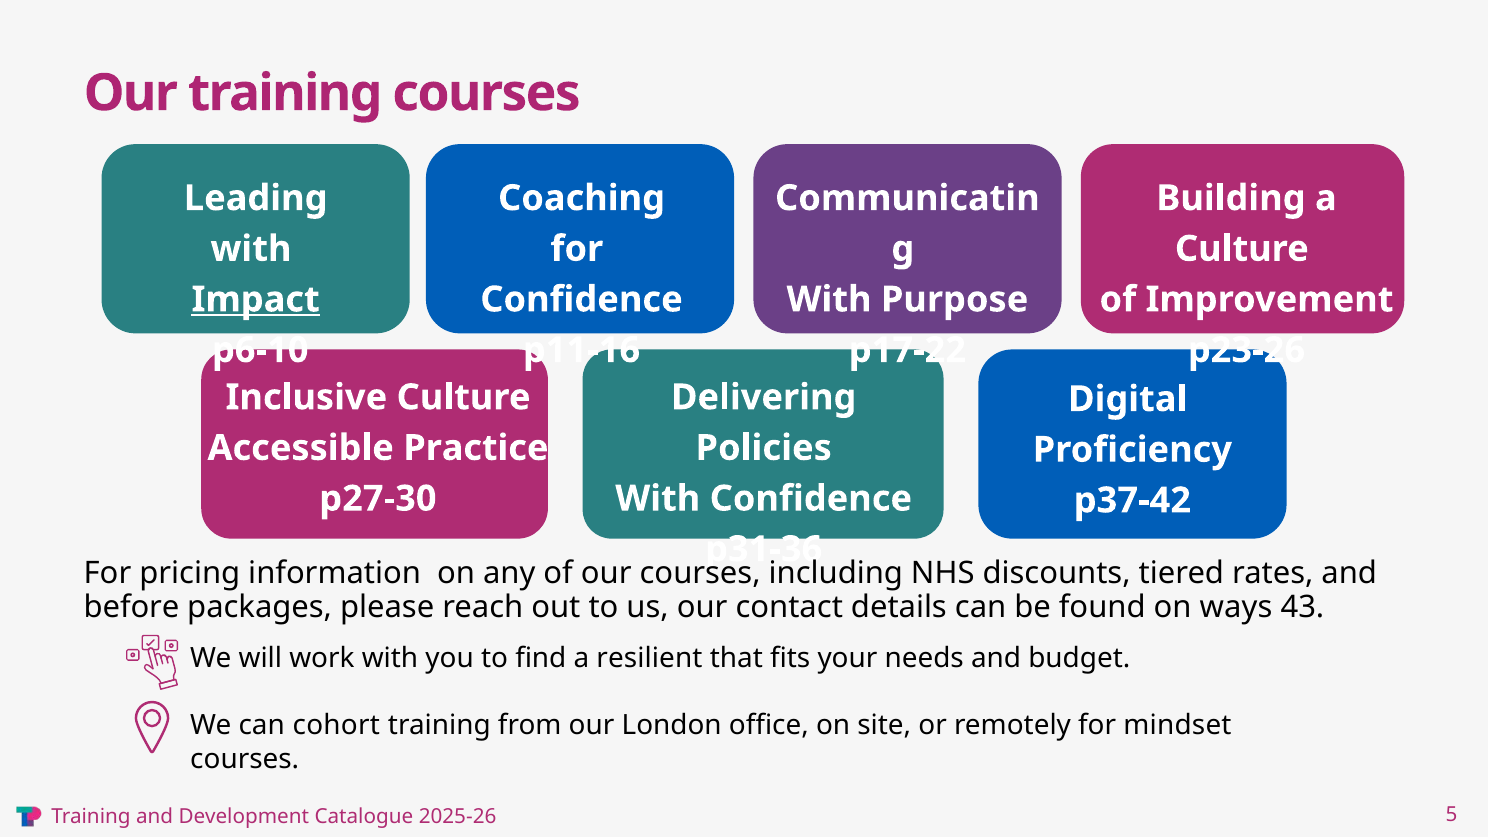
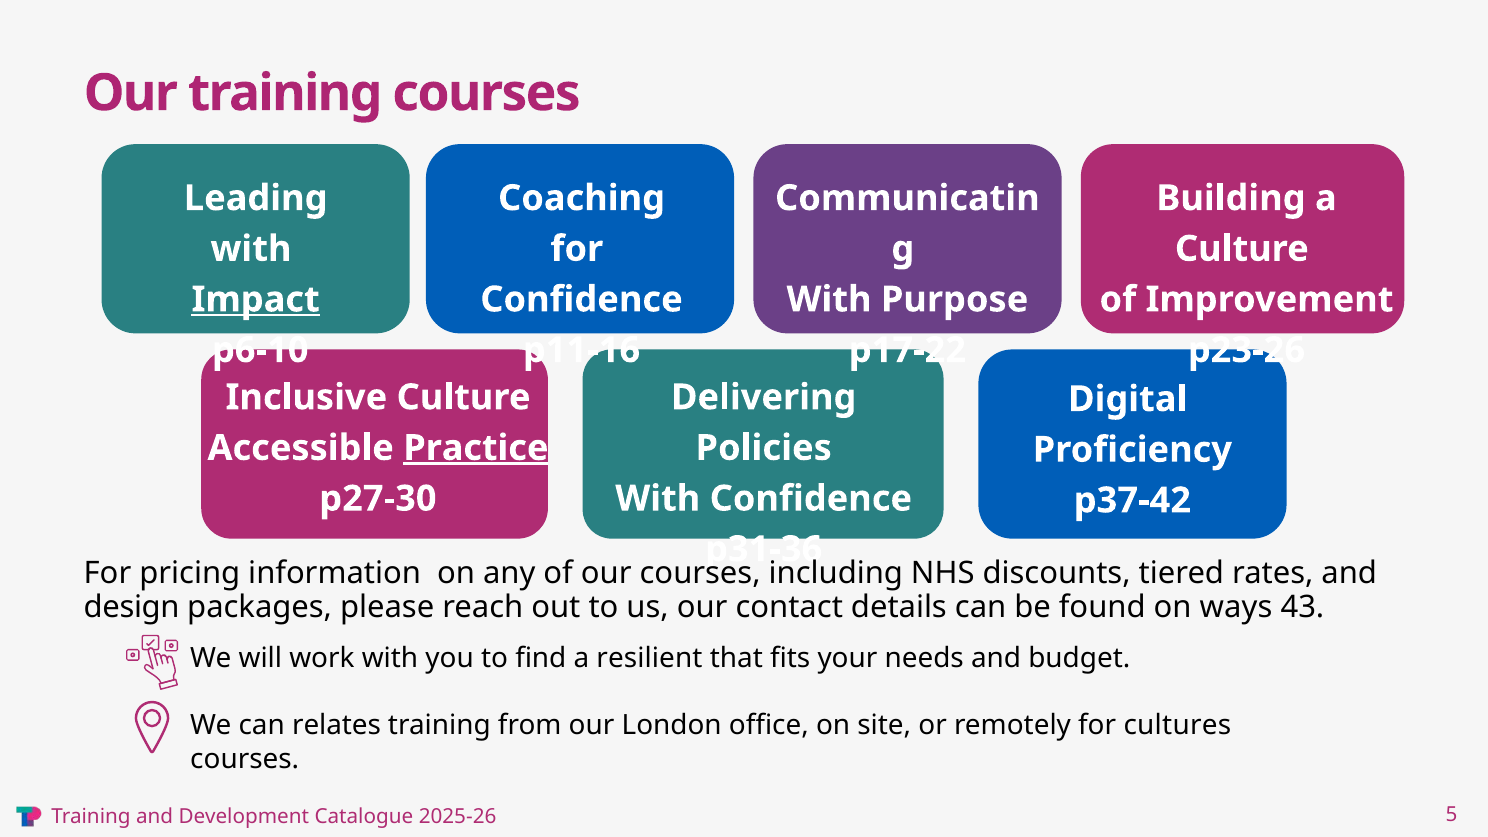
Practice underline: none -> present
before: before -> design
cohort: cohort -> relates
mindset: mindset -> cultures
